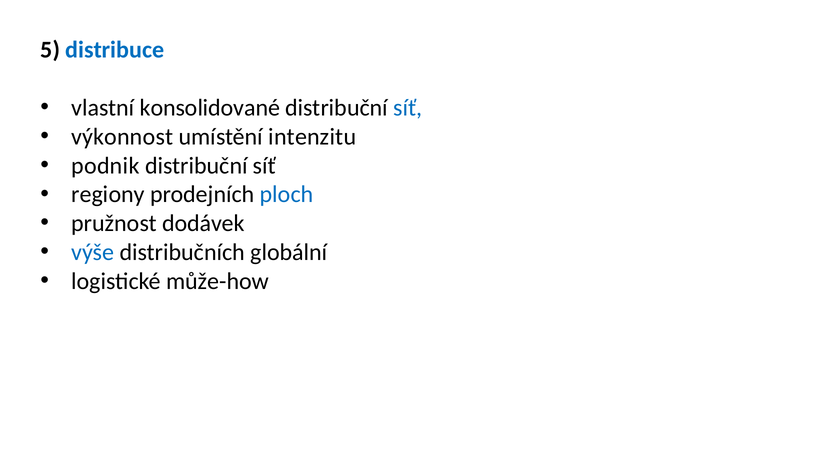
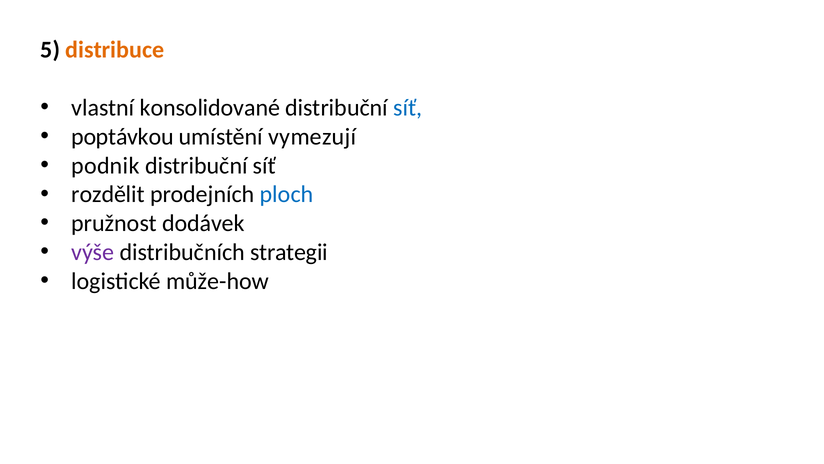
distribuce colour: blue -> orange
výkonnost: výkonnost -> poptávkou
intenzitu: intenzitu -> vymezují
regiony: regiony -> rozdělit
výše colour: blue -> purple
globální: globální -> strategii
